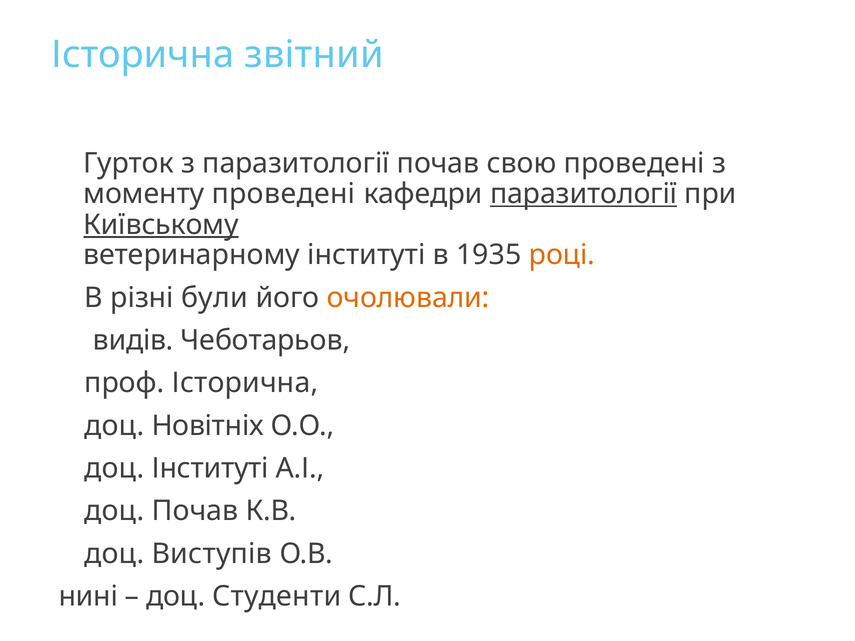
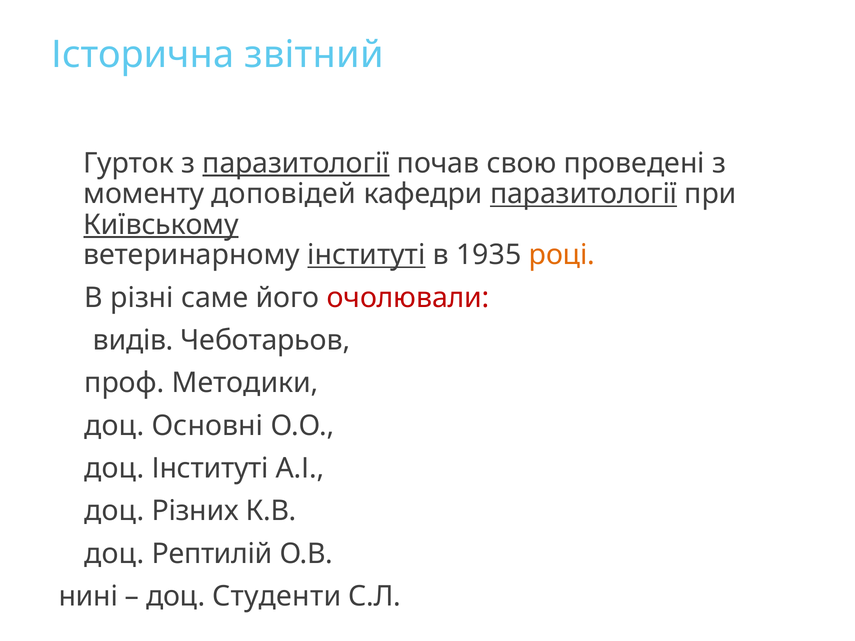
паразитології at (296, 163) underline: none -> present
моменту проведені: проведені -> доповідей
інституті at (366, 255) underline: none -> present
були: були -> саме
очолювали colour: orange -> red
Історична at (245, 383): Історична -> Методики
Новітніх: Новітніх -> Основні
Почав at (195, 511): Почав -> Різних
Виступів: Виступів -> Рептилій
